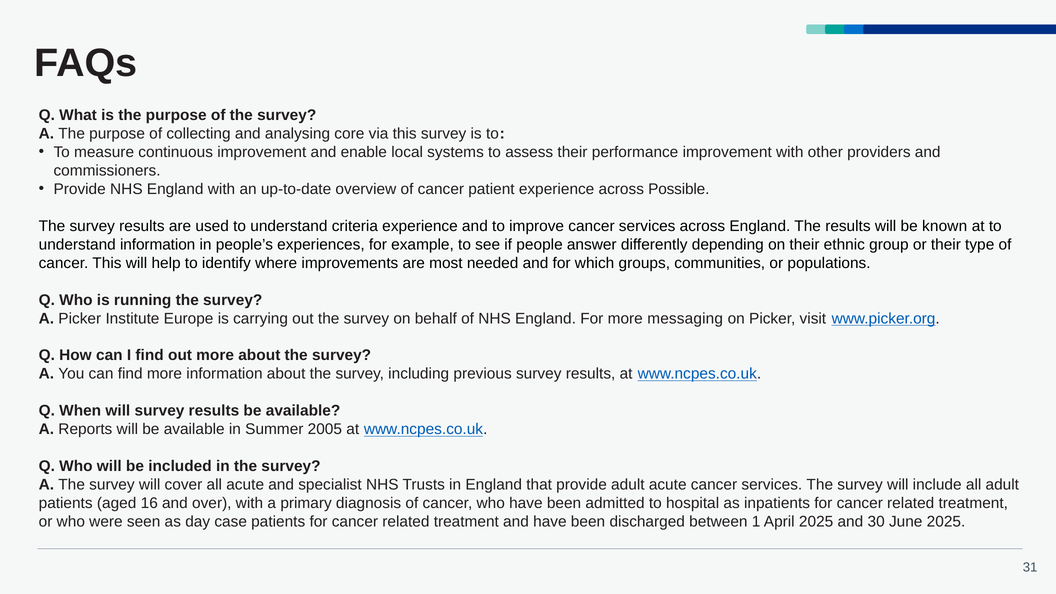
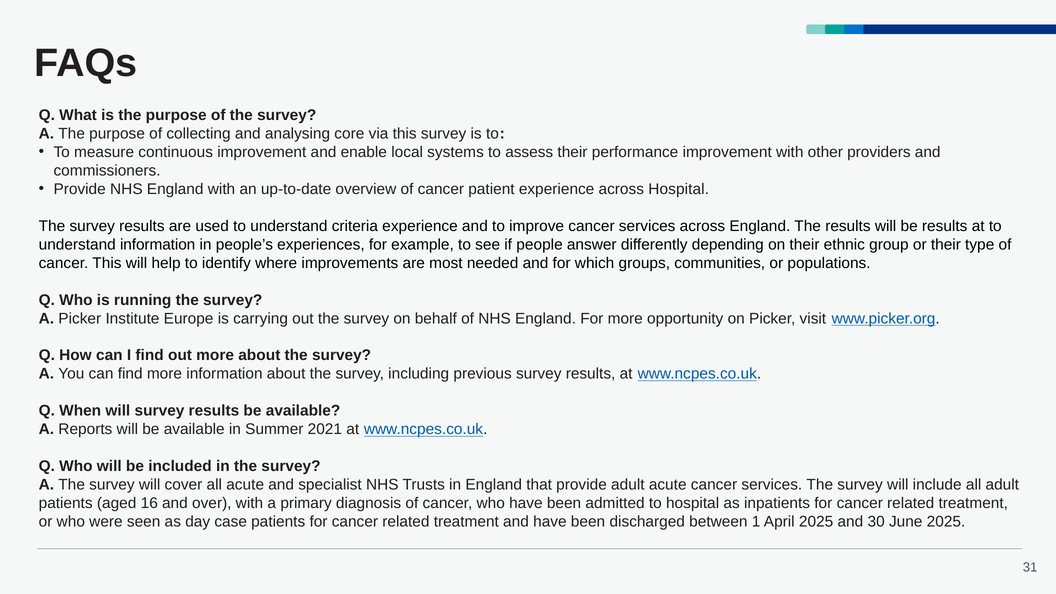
across Possible: Possible -> Hospital
be known: known -> results
messaging: messaging -> opportunity
2005: 2005 -> 2021
